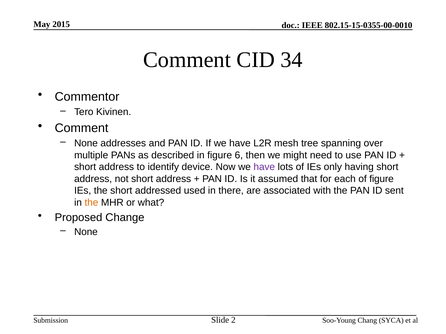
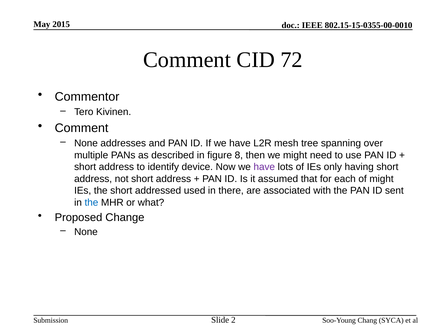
34: 34 -> 72
6: 6 -> 8
of figure: figure -> might
the at (91, 203) colour: orange -> blue
